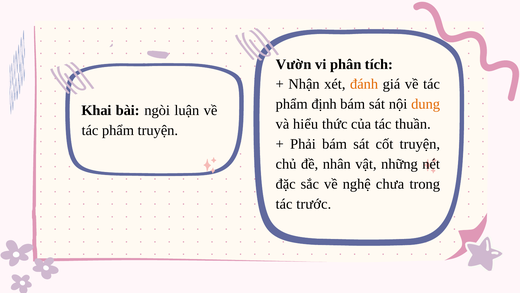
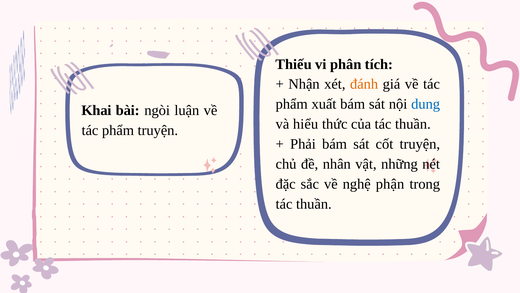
Vườn: Vườn -> Thiếu
định: định -> xuất
dung colour: orange -> blue
chưa: chưa -> phận
trước at (314, 204): trước -> thuần
